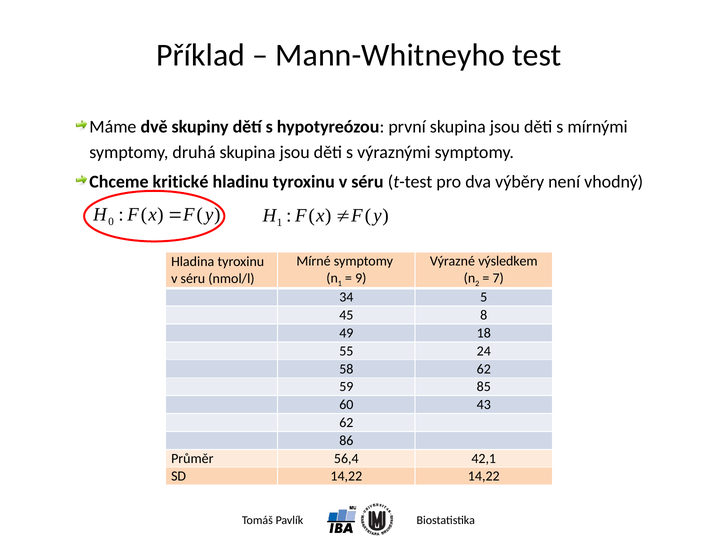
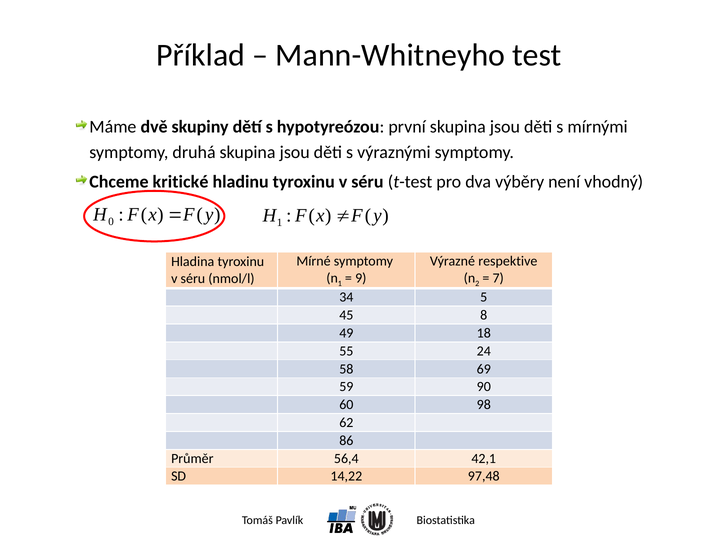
výsledkem: výsledkem -> respektive
58 62: 62 -> 69
85: 85 -> 90
43: 43 -> 98
14,22 14,22: 14,22 -> 97,48
